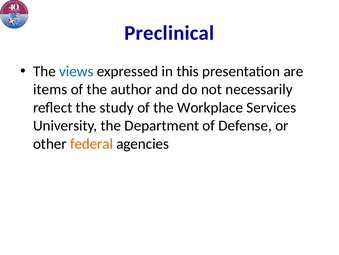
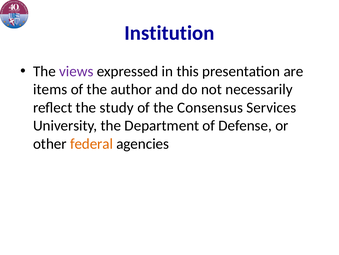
Preclinical: Preclinical -> Institution
views colour: blue -> purple
Workplace: Workplace -> Consensus
